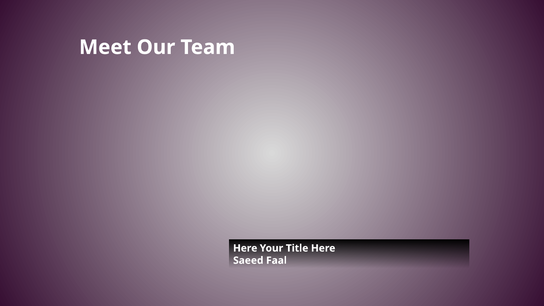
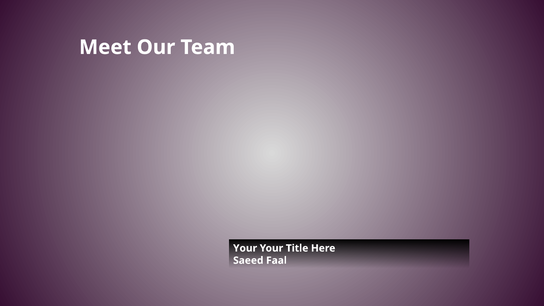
Here at (245, 248): Here -> Your
